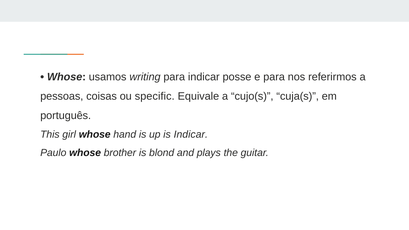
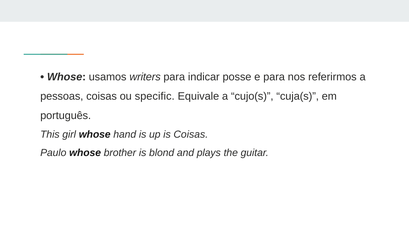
writing: writing -> writers
is Indicar: Indicar -> Coisas
